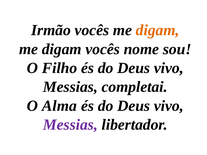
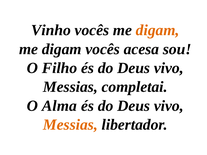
Irmão: Irmão -> Vinho
nome: nome -> acesa
Messias at (70, 125) colour: purple -> orange
